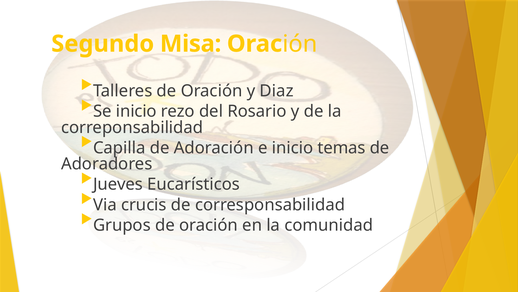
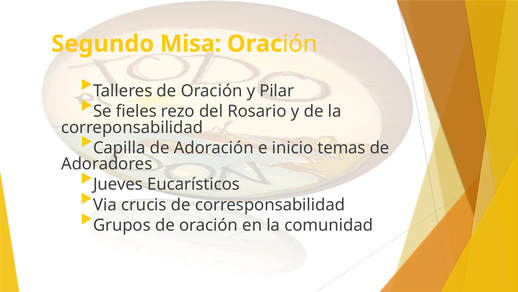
Diaz: Diaz -> Pilar
Se inicio: inicio -> fieles
